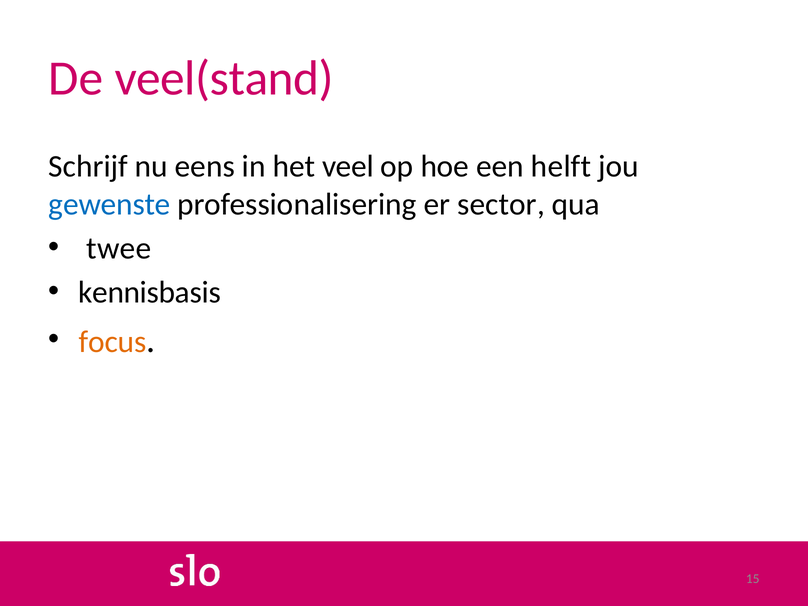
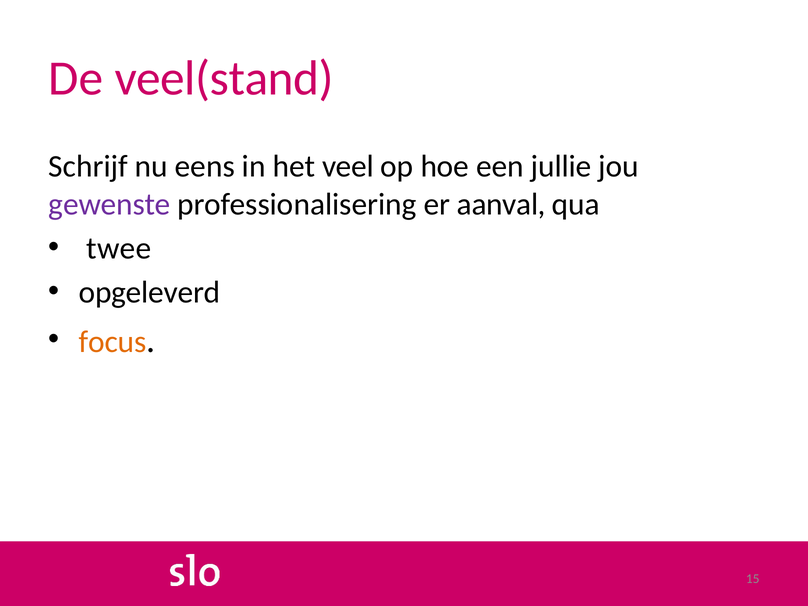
helft: helft -> jullie
gewenste colour: blue -> purple
sector: sector -> aanval
kennisbasis: kennisbasis -> opgeleverd
